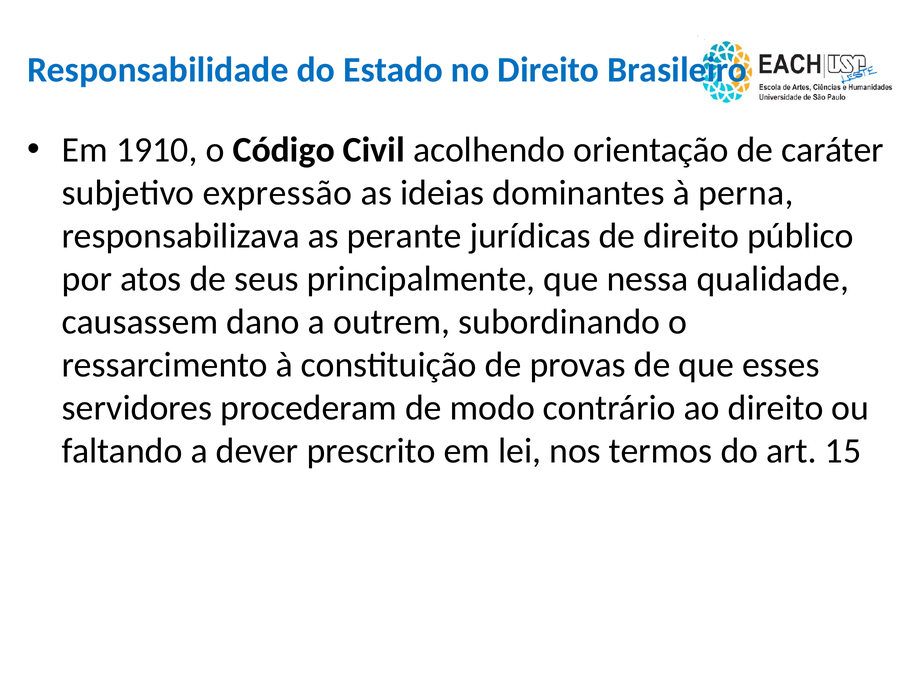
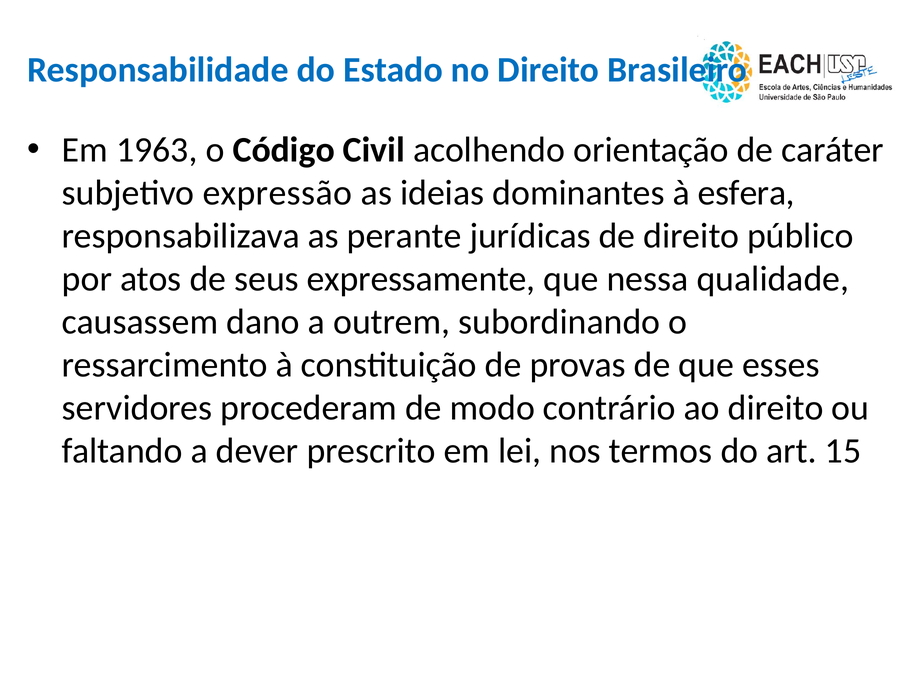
1910: 1910 -> 1963
perna: perna -> esfera
principalmente: principalmente -> expressamente
